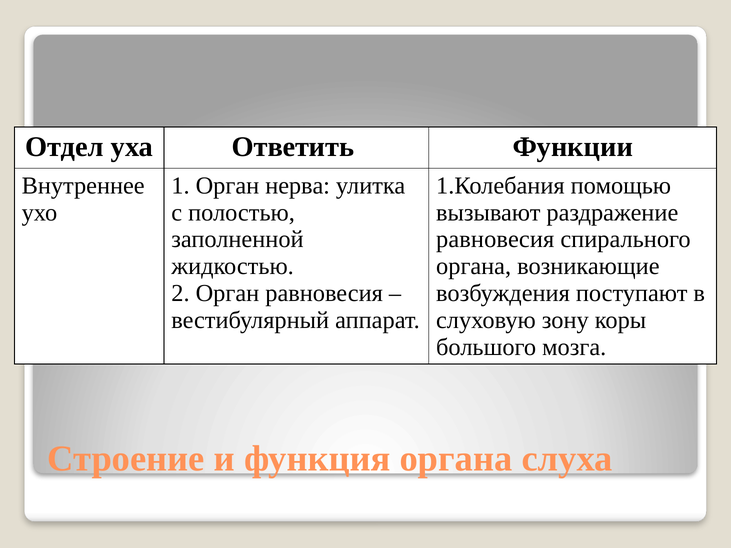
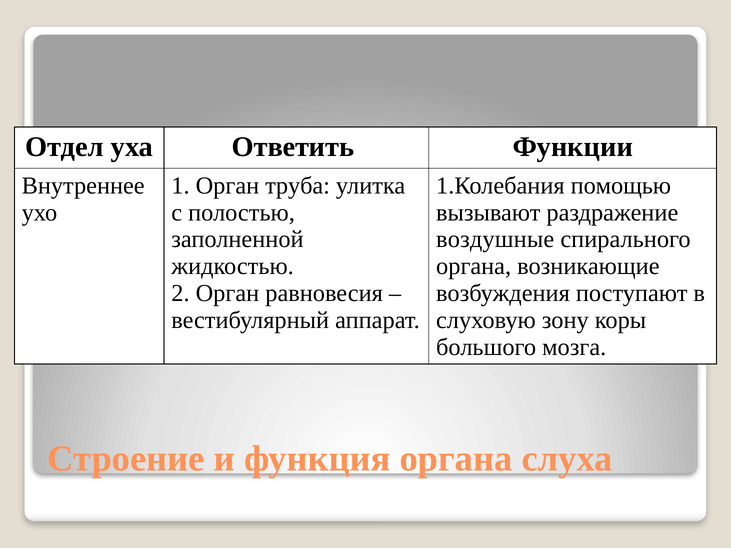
нерва: нерва -> труба
равновесия at (495, 240): равновесия -> воздушные
